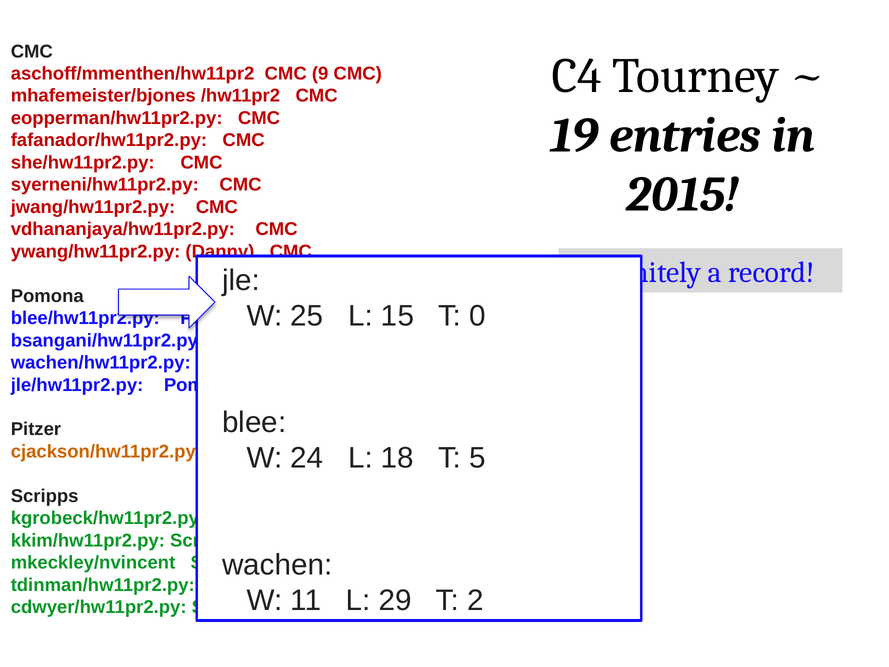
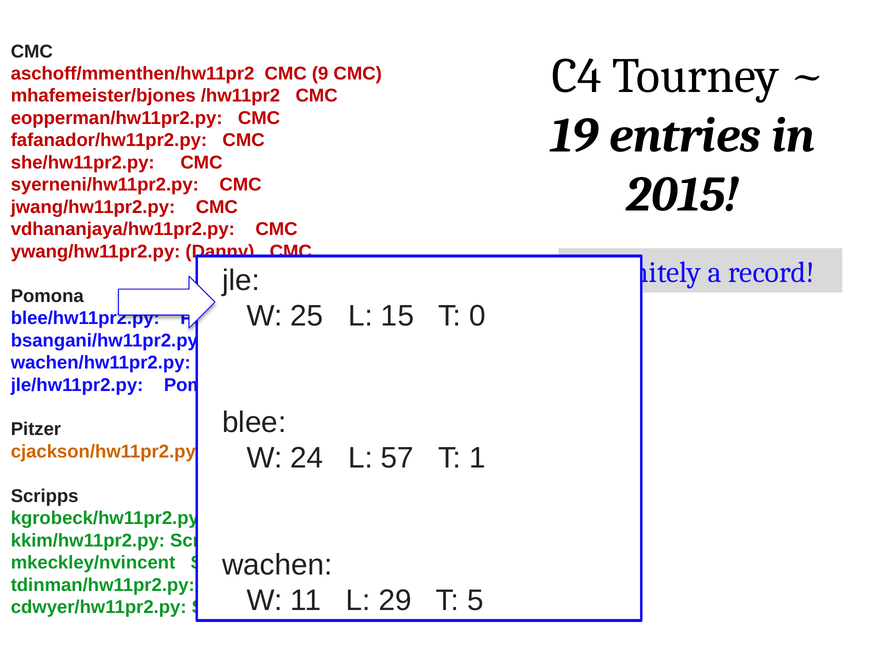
18: 18 -> 57
T 5: 5 -> 1
T 2: 2 -> 5
